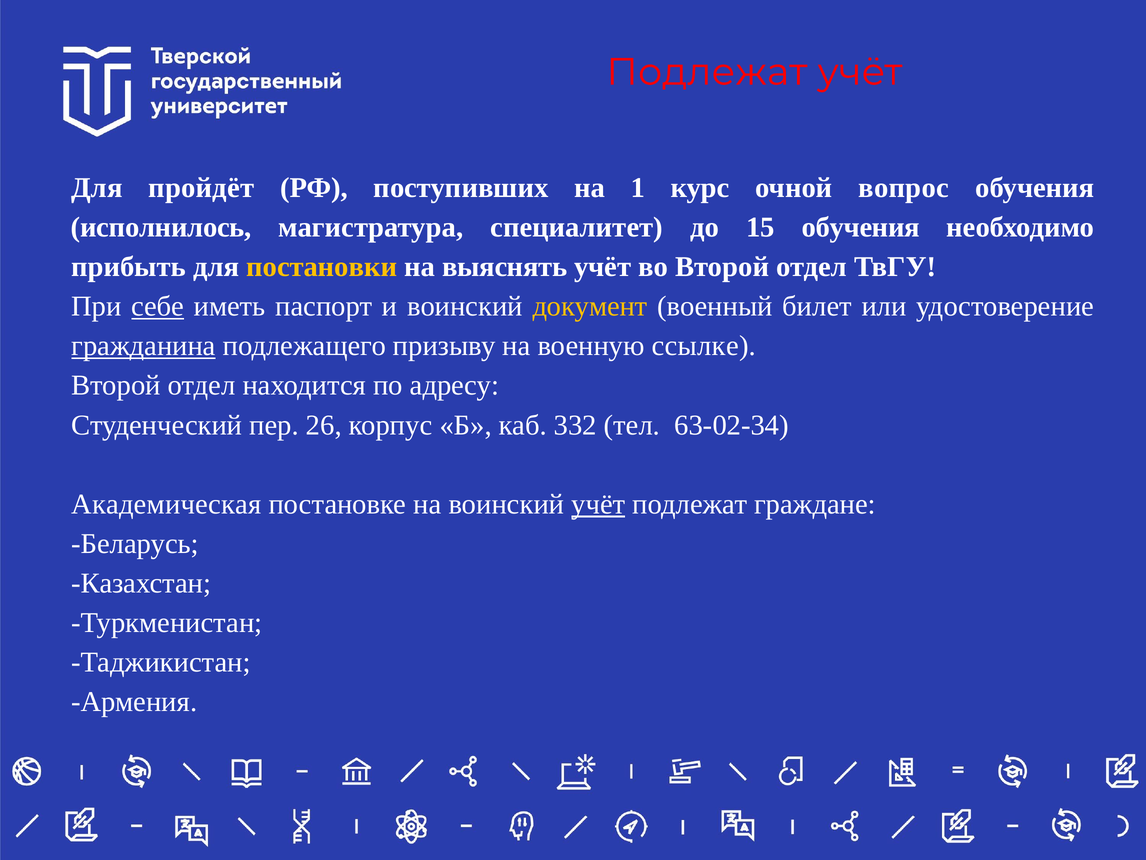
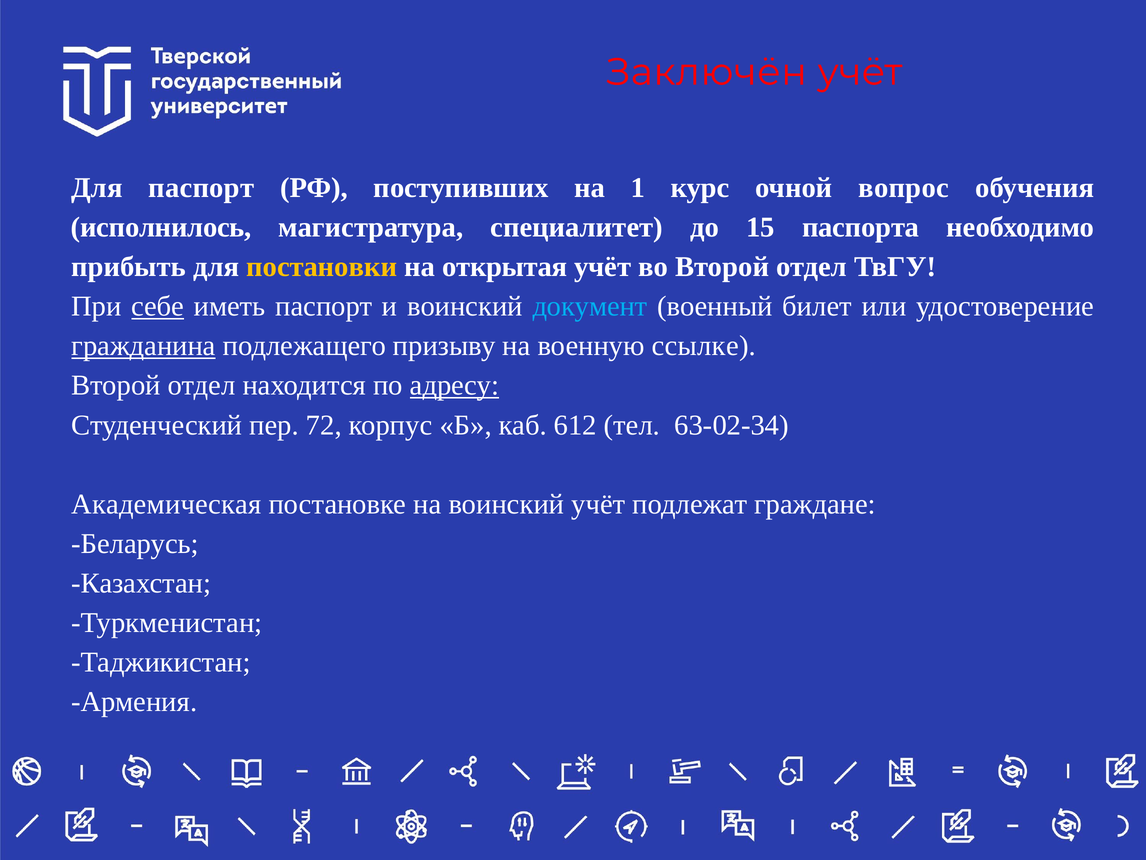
Подлежат at (707, 72): Подлежат -> Заключён
Для пройдёт: пройдёт -> паспорт
15 обучения: обучения -> паспорта
выяснять: выяснять -> открытая
документ colour: yellow -> light blue
адресу underline: none -> present
26: 26 -> 72
332: 332 -> 612
учёт at (598, 504) underline: present -> none
